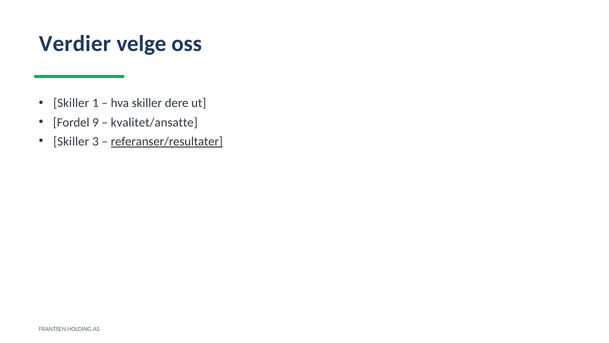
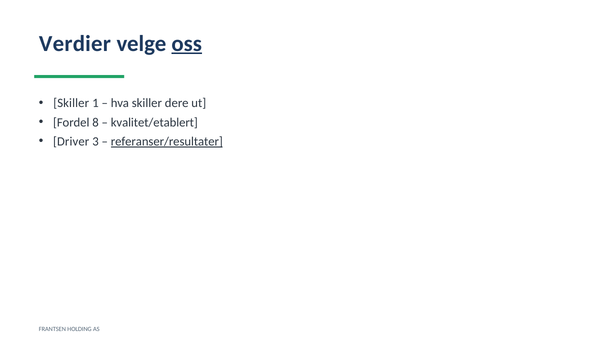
oss underline: none -> present
9: 9 -> 8
kvalitet/ansatte: kvalitet/ansatte -> kvalitet/etablert
Skiller at (71, 141): Skiller -> Driver
